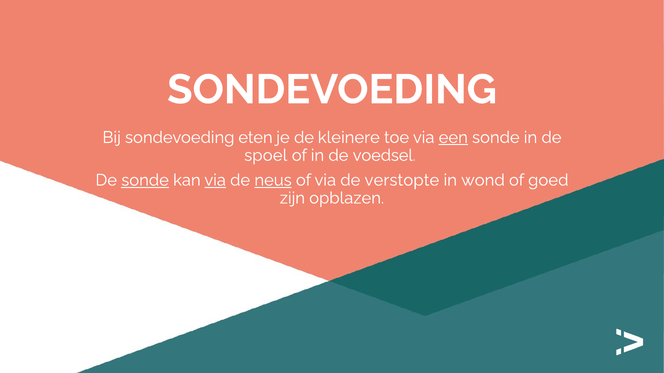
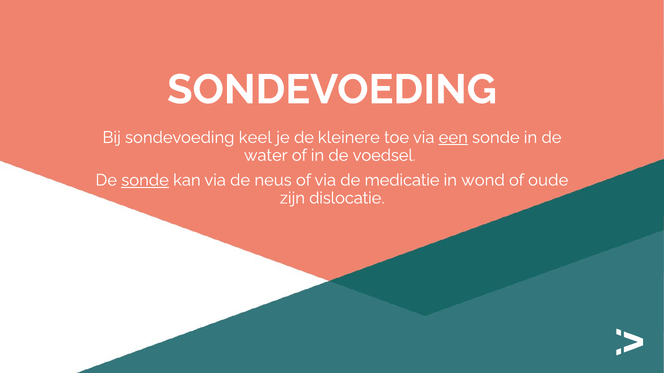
eten: eten -> keel
spoel: spoel -> water
via at (215, 180) underline: present -> none
neus underline: present -> none
verstopte: verstopte -> medicatie
goed: goed -> oude
opblazen: opblazen -> dislocatie
